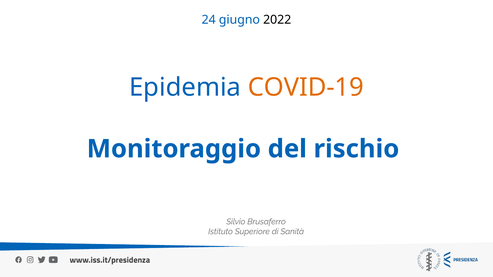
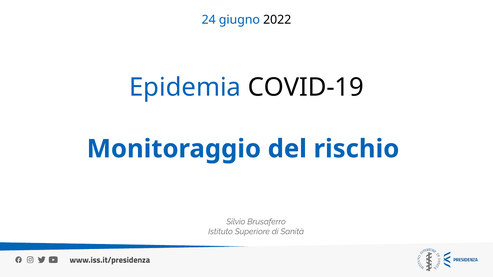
COVID-19 colour: orange -> black
